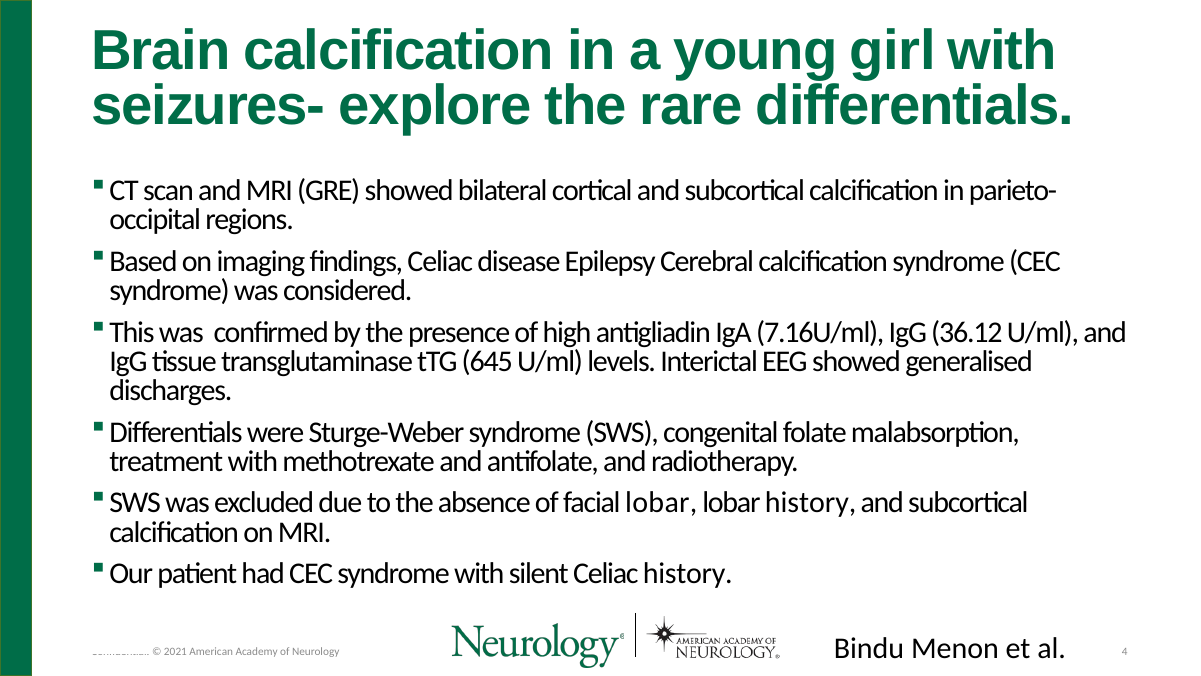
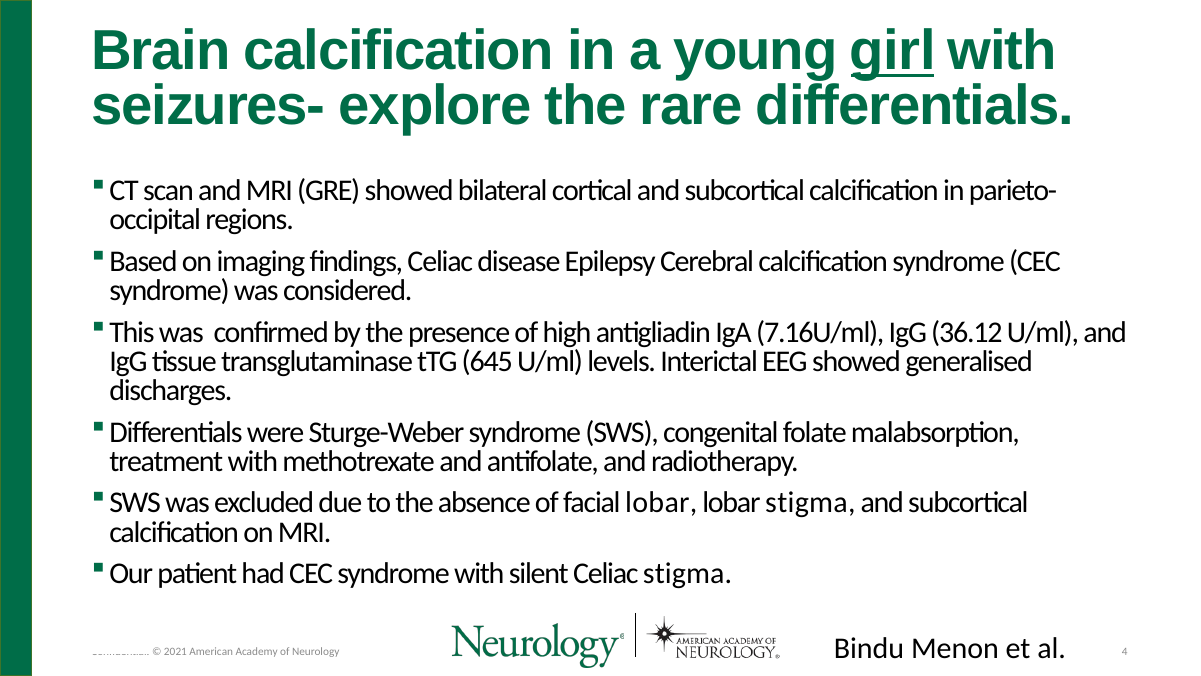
girl underline: none -> present
lobar history: history -> stigma
Celiac history: history -> stigma
